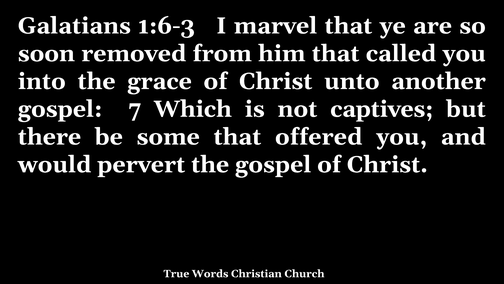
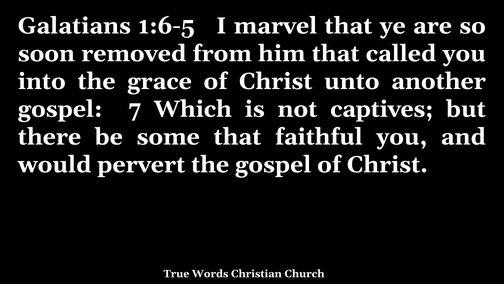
1:6-3: 1:6-3 -> 1:6-5
offered: offered -> faithful
